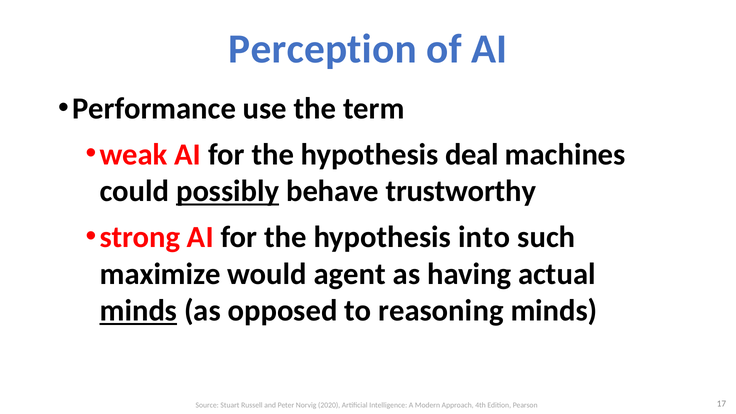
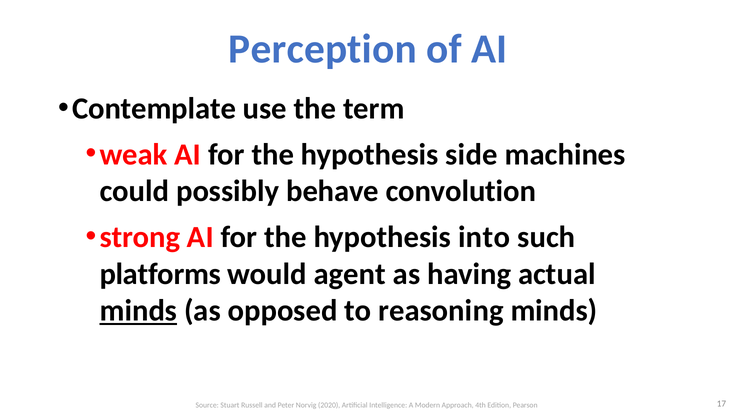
Performance: Performance -> Contemplate
deal: deal -> side
possibly underline: present -> none
trustworthy: trustworthy -> convolution
maximize: maximize -> platforms
